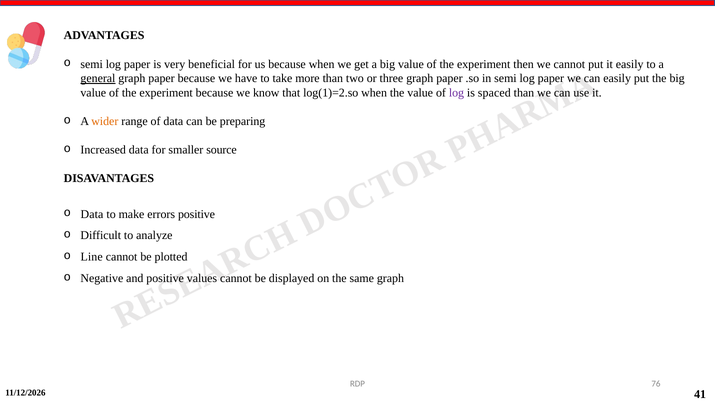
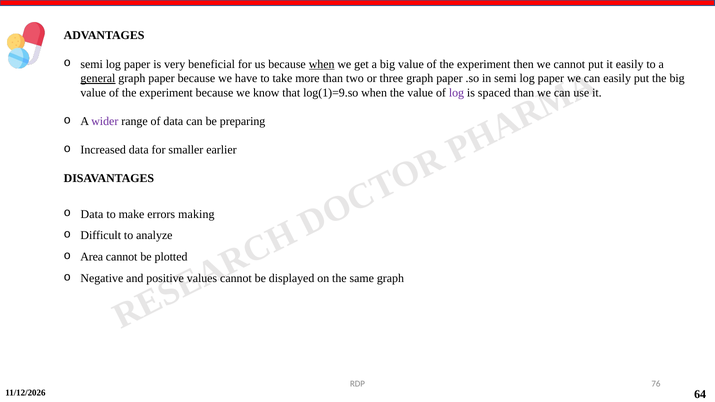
when at (322, 64) underline: none -> present
log(1)=2.so: log(1)=2.so -> log(1)=9.so
wider colour: orange -> purple
source: source -> earlier
errors positive: positive -> making
Line: Line -> Area
41: 41 -> 64
